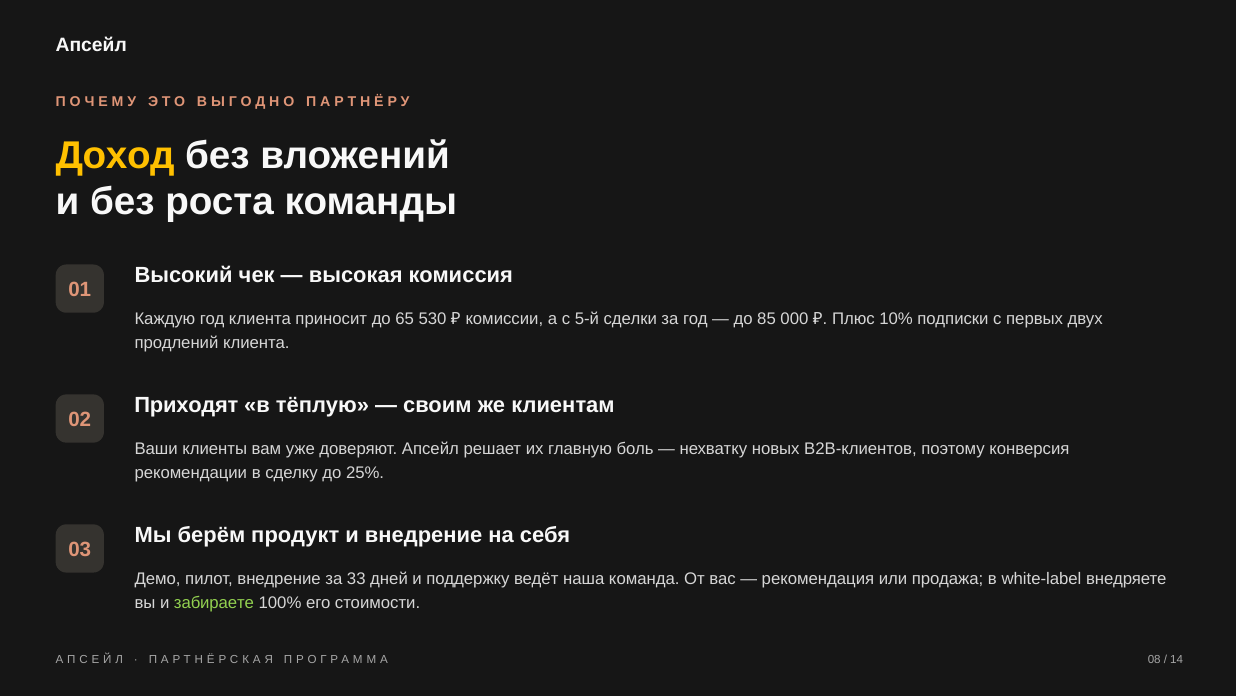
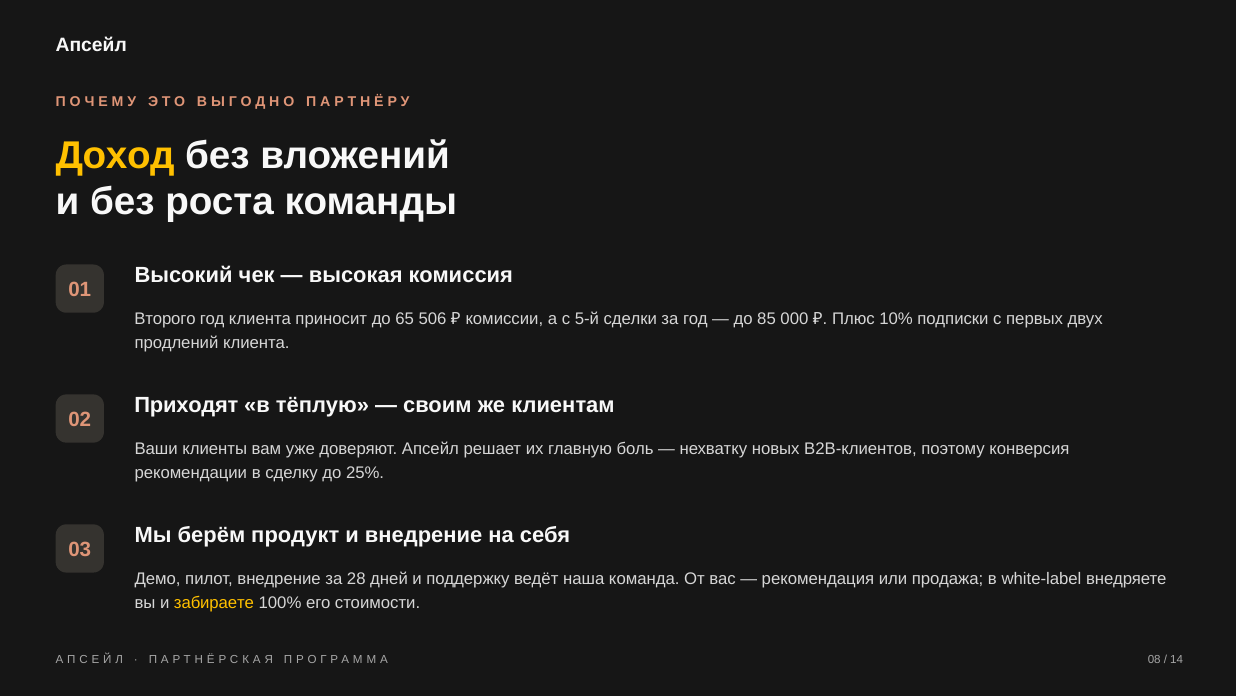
Каждую: Каждую -> Второго
530: 530 -> 506
33: 33 -> 28
забираете colour: light green -> yellow
